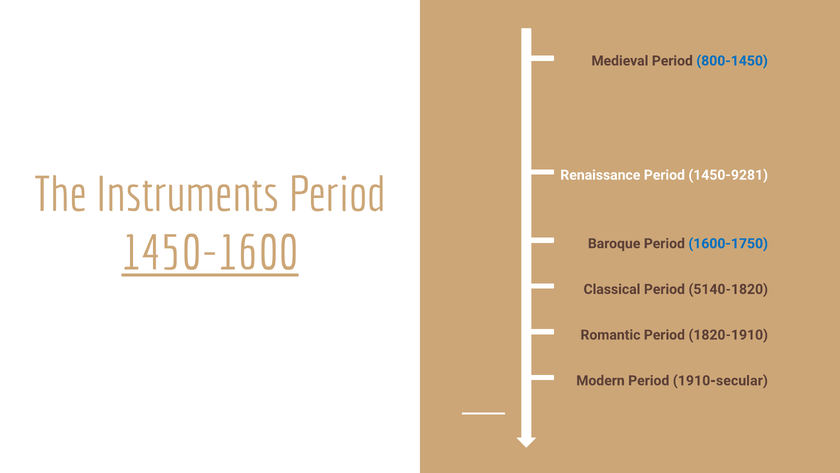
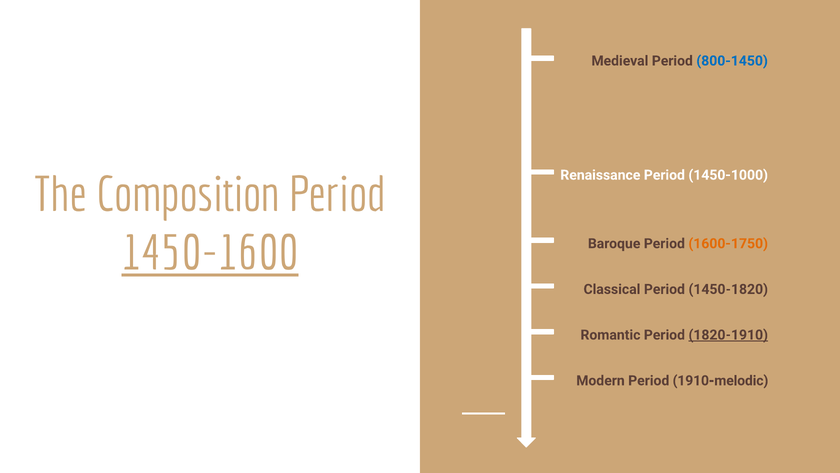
1450-9281: 1450-9281 -> 1450-1000
Instruments: Instruments -> Composition
1600-1750 colour: blue -> orange
5140-1820: 5140-1820 -> 1450-1820
1820-1910 underline: none -> present
1910-secular: 1910-secular -> 1910-melodic
